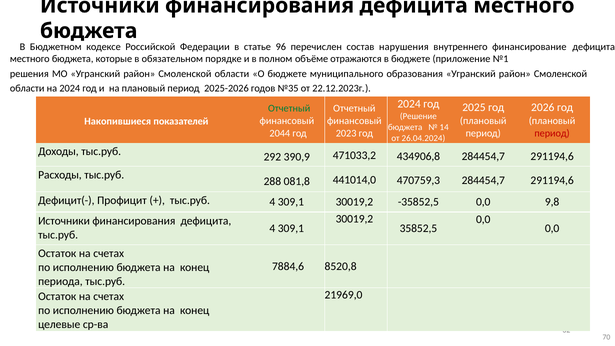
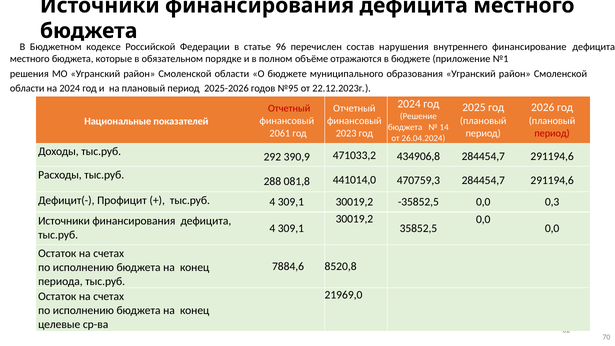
№35: №35 -> №95
Отчетный at (289, 108) colour: green -> red
Накопившиеся: Накопившиеся -> Национальные
2044: 2044 -> 2061
9,8: 9,8 -> 0,3
